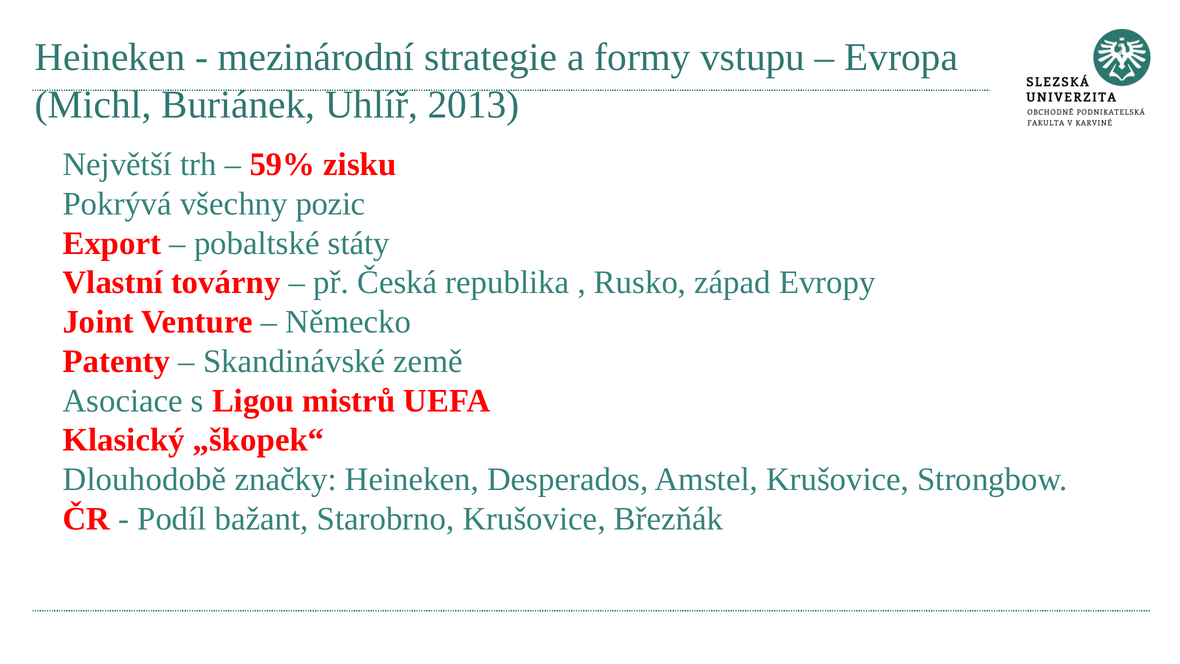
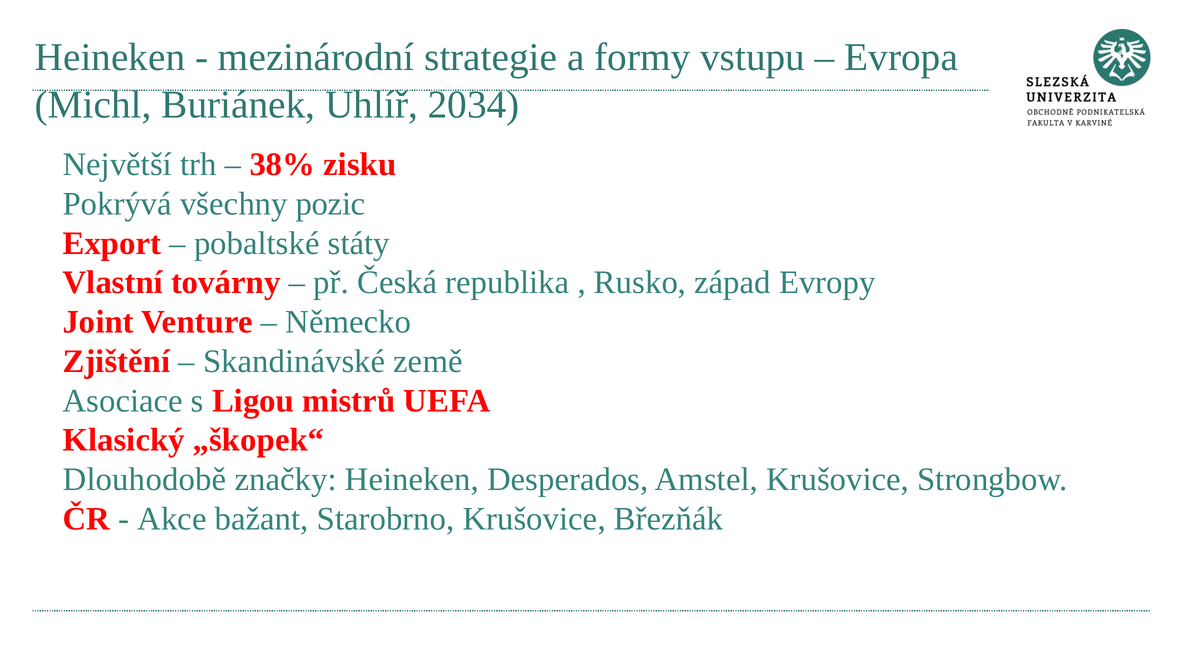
2013: 2013 -> 2034
59%: 59% -> 38%
Patenty: Patenty -> Zjištění
Podíl: Podíl -> Akce
